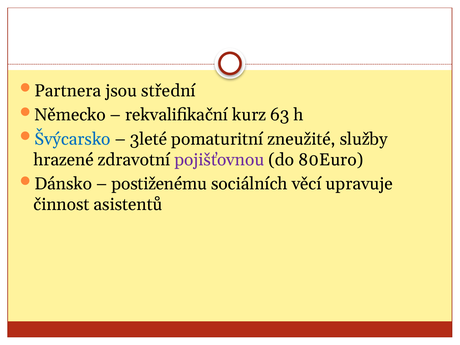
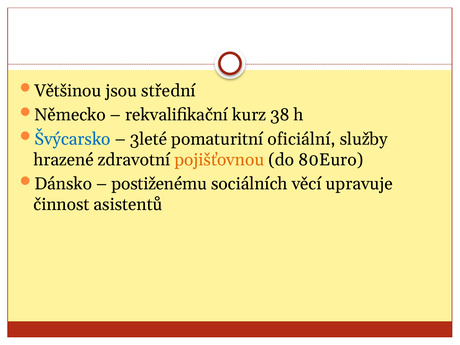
Partnera: Partnera -> Většinou
63: 63 -> 38
zneužité: zneužité -> oficiální
pojišťovnou colour: purple -> orange
